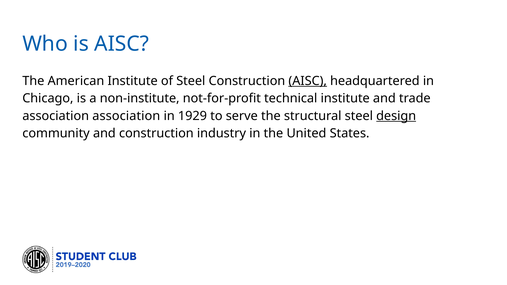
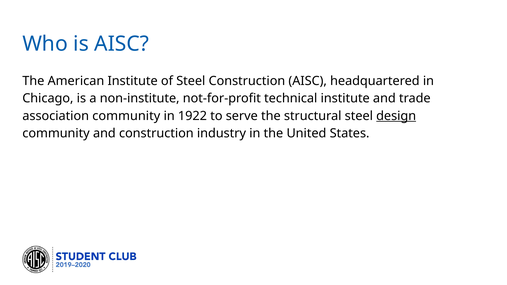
AISC at (308, 81) underline: present -> none
association association: association -> community
1929: 1929 -> 1922
